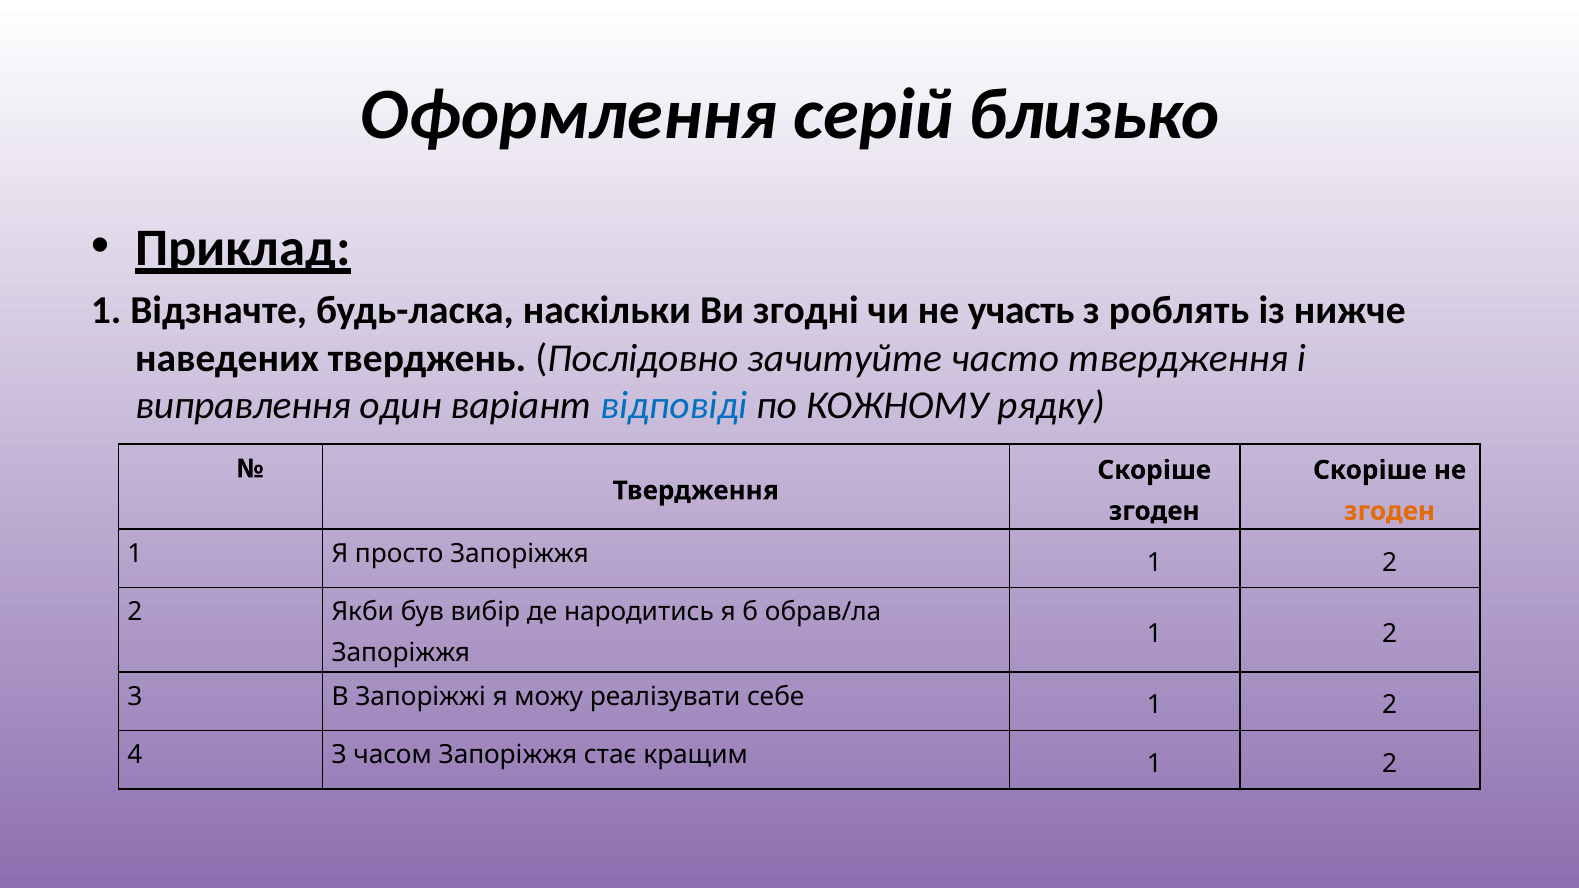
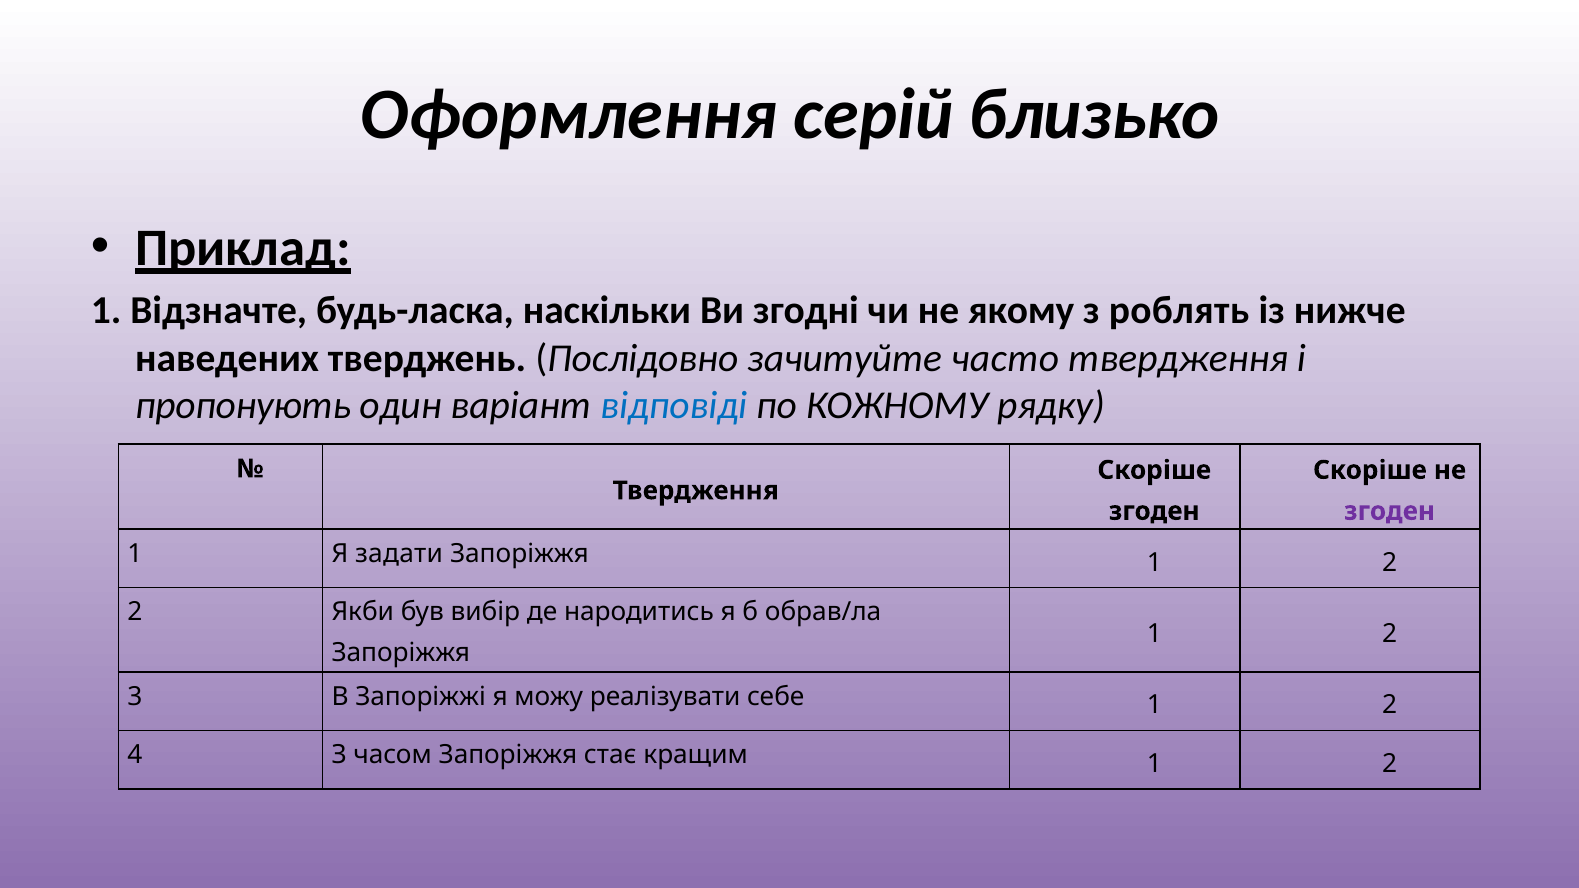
участь: участь -> якому
виправлення: виправлення -> пропонують
згоден at (1390, 511) colour: orange -> purple
просто: просто -> задати
